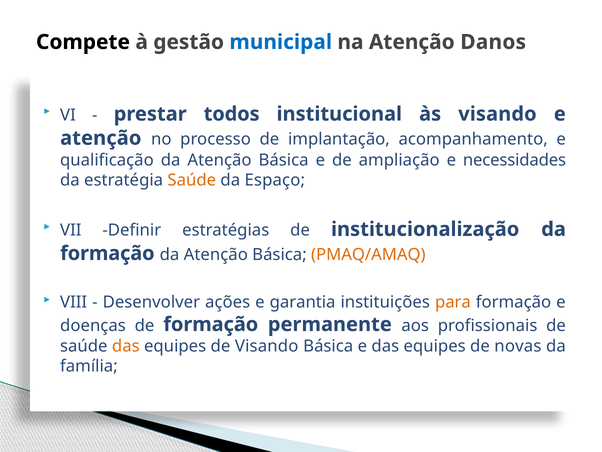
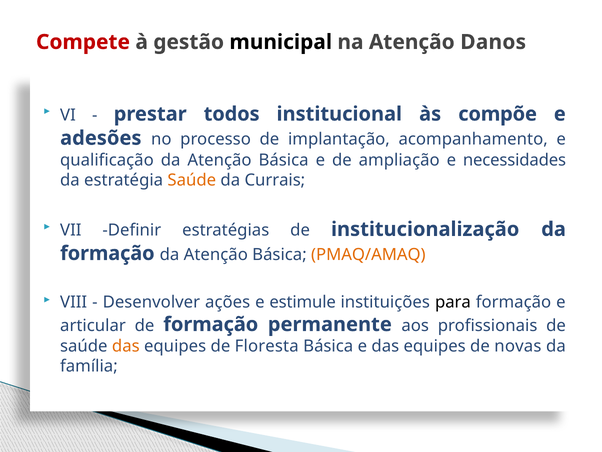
Compete colour: black -> red
municipal colour: blue -> black
às visando: visando -> compõe
atenção at (101, 138): atenção -> adesões
Espaço: Espaço -> Currais
garantia: garantia -> estimule
para colour: orange -> black
doenças: doenças -> articular
de Visando: Visando -> Floresta
